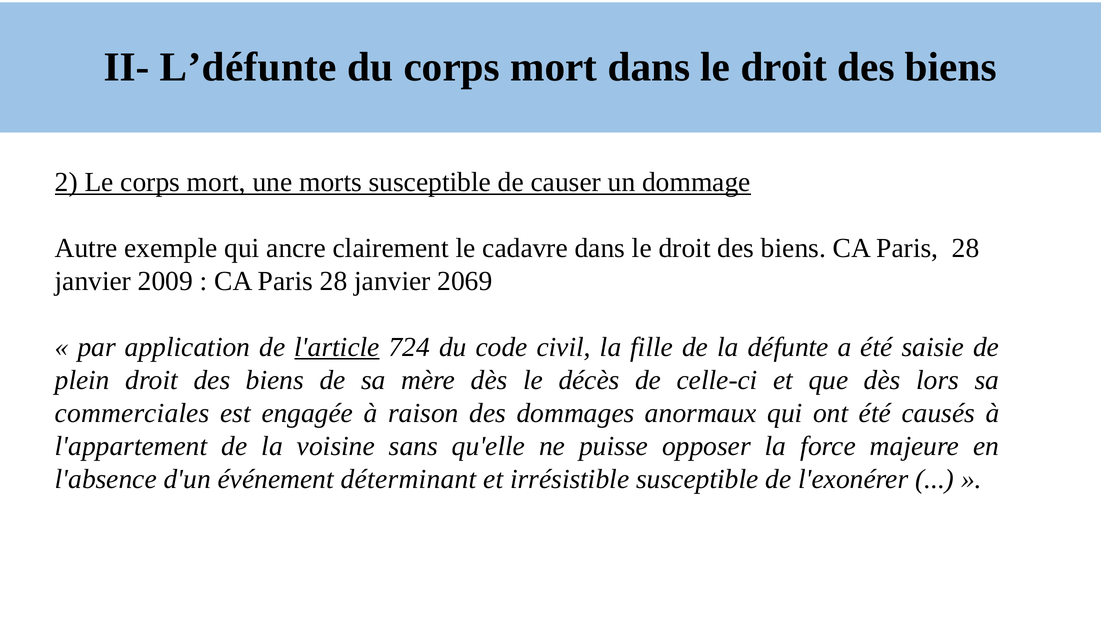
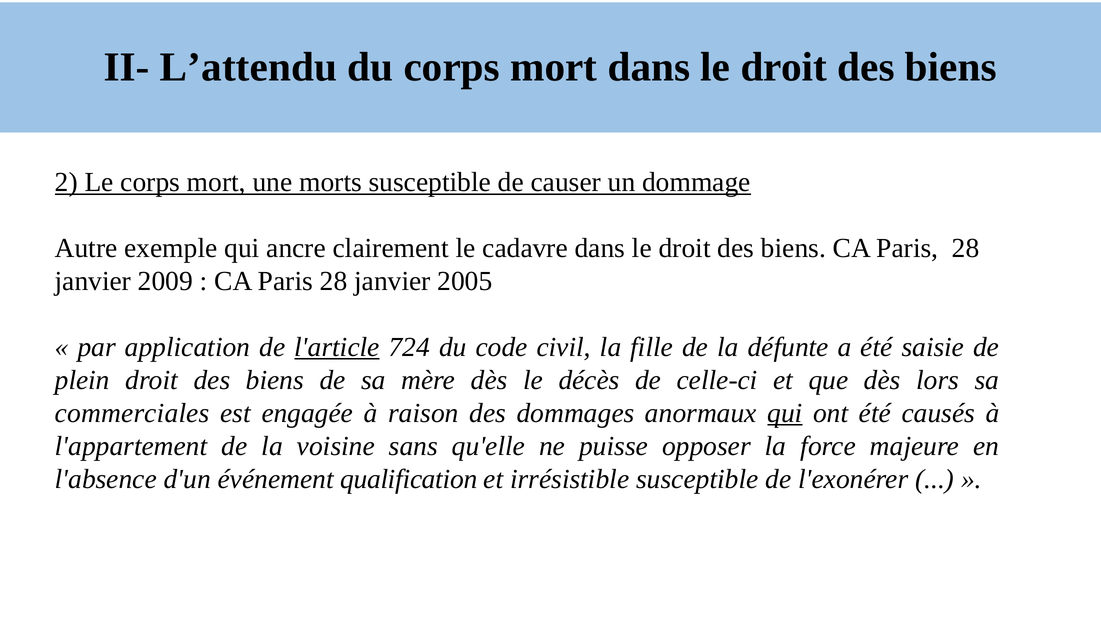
L’défunte: L’défunte -> L’attendu
2069: 2069 -> 2005
qui at (785, 413) underline: none -> present
déterminant: déterminant -> qualification
